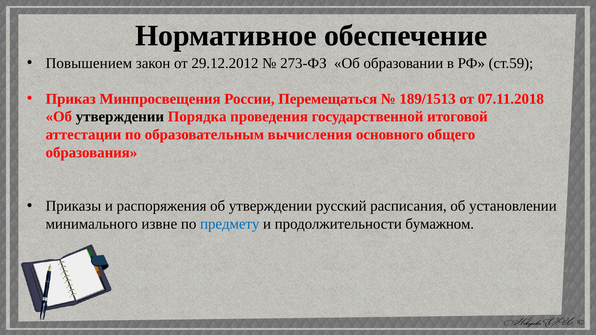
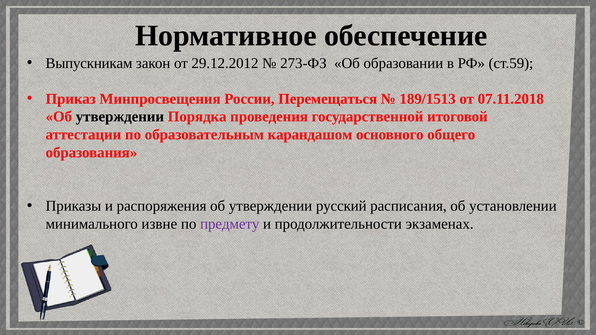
Повышением: Повышением -> Выпускникам
вычисления: вычисления -> карандашом
предмету colour: blue -> purple
бумажном: бумажном -> экзаменах
